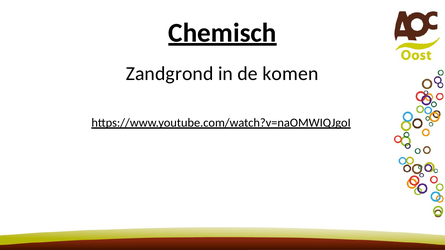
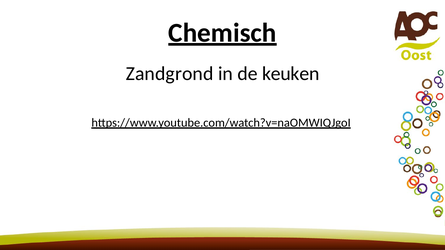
komen: komen -> keuken
